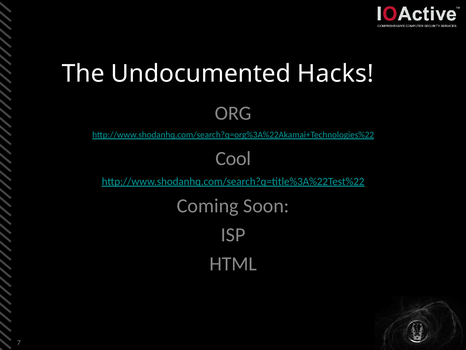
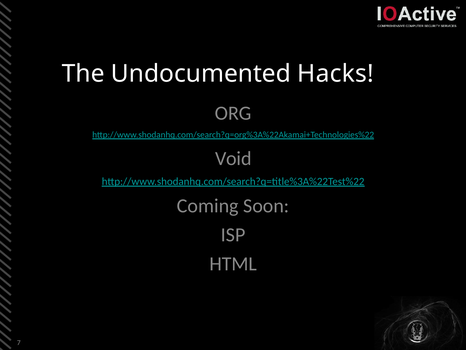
Cool: Cool -> Void
